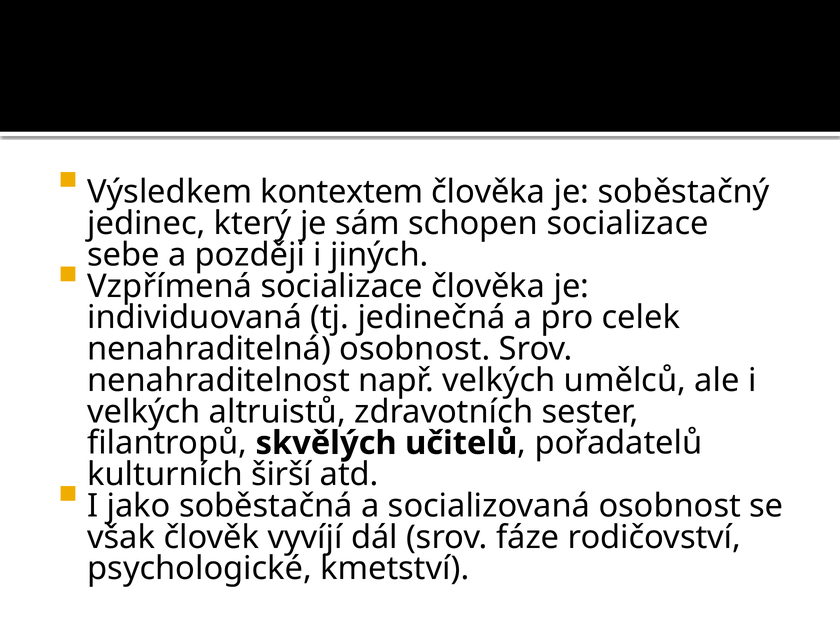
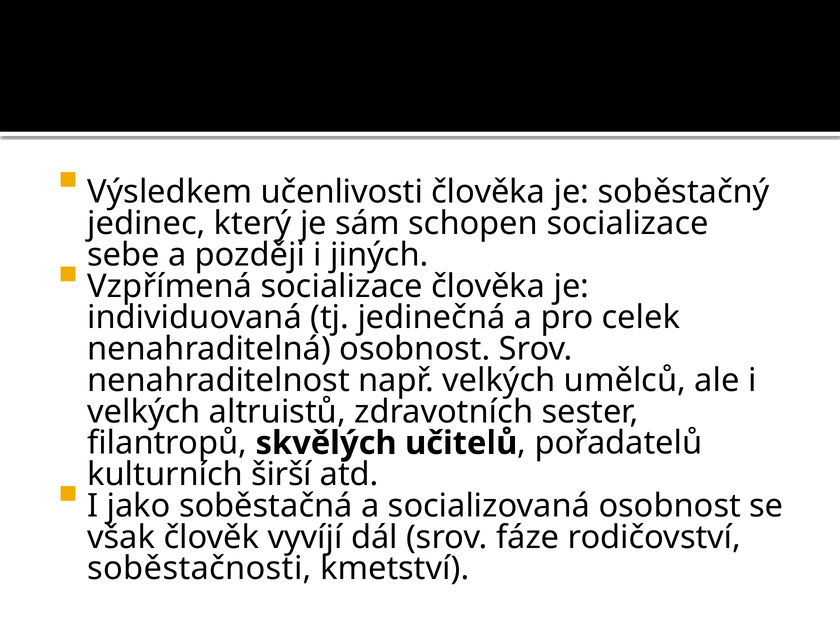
kontextem: kontextem -> učenlivosti
psychologické: psychologické -> soběstačnosti
